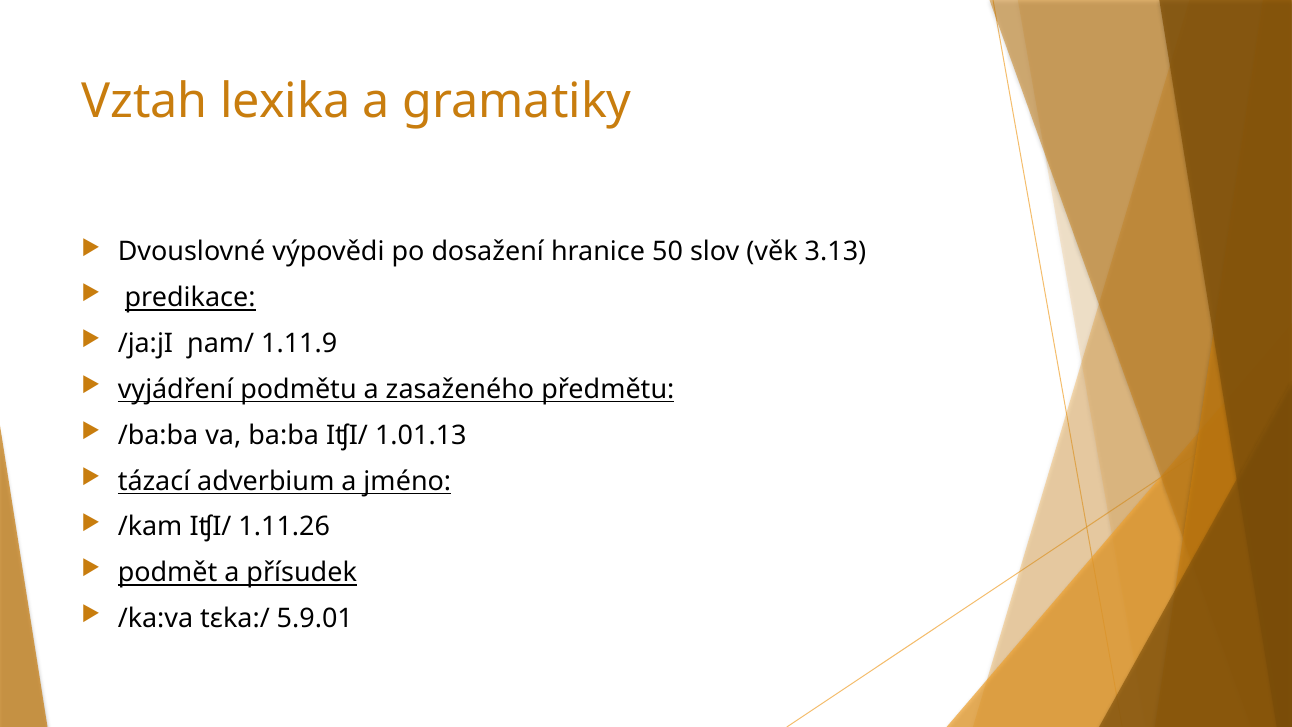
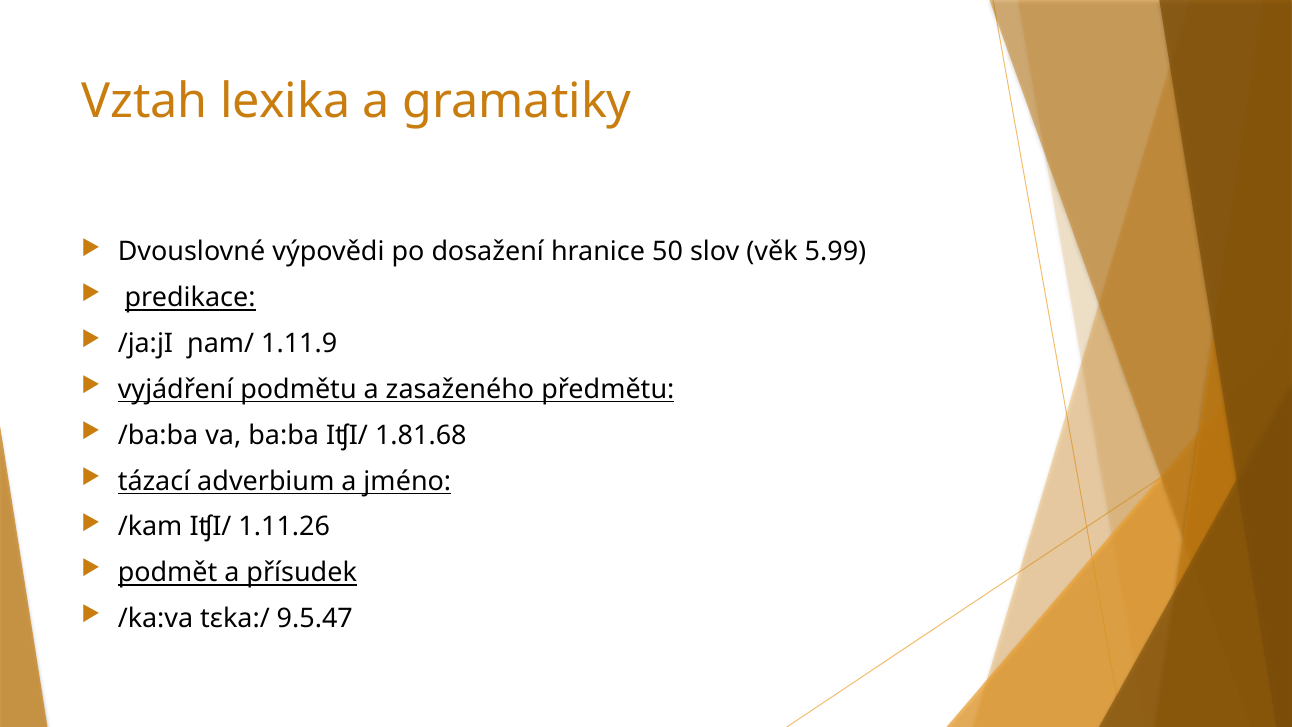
3.13: 3.13 -> 5.99
1.01.13: 1.01.13 -> 1.81.68
5.9.01: 5.9.01 -> 9.5.47
